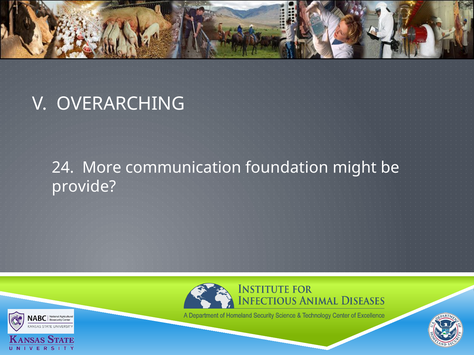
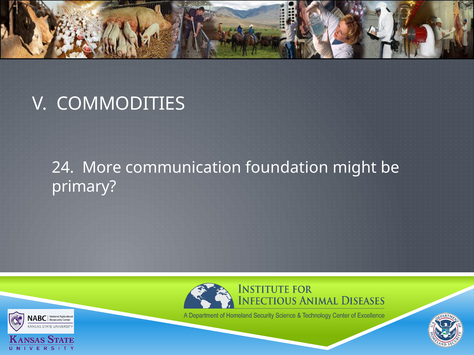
OVERARCHING: OVERARCHING -> COMMODITIES
provide: provide -> primary
